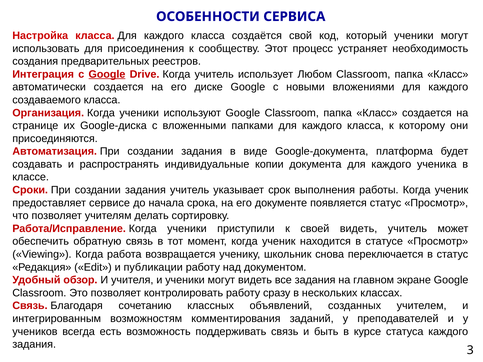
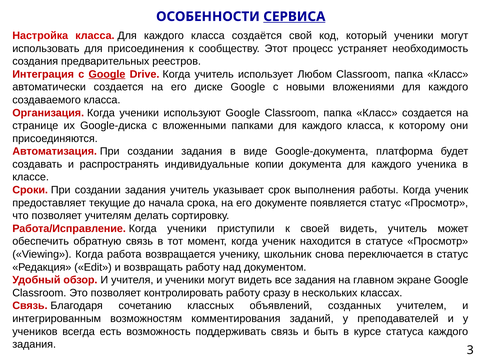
СЕРВИСА underline: none -> present
сервисе: сервисе -> текущие
публикации: публикации -> возвращать
